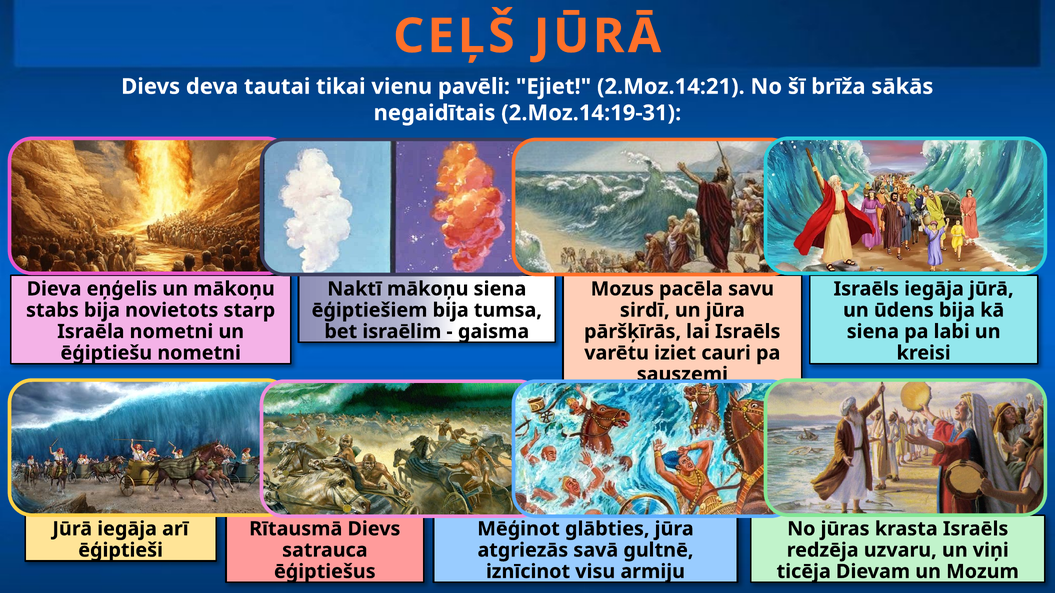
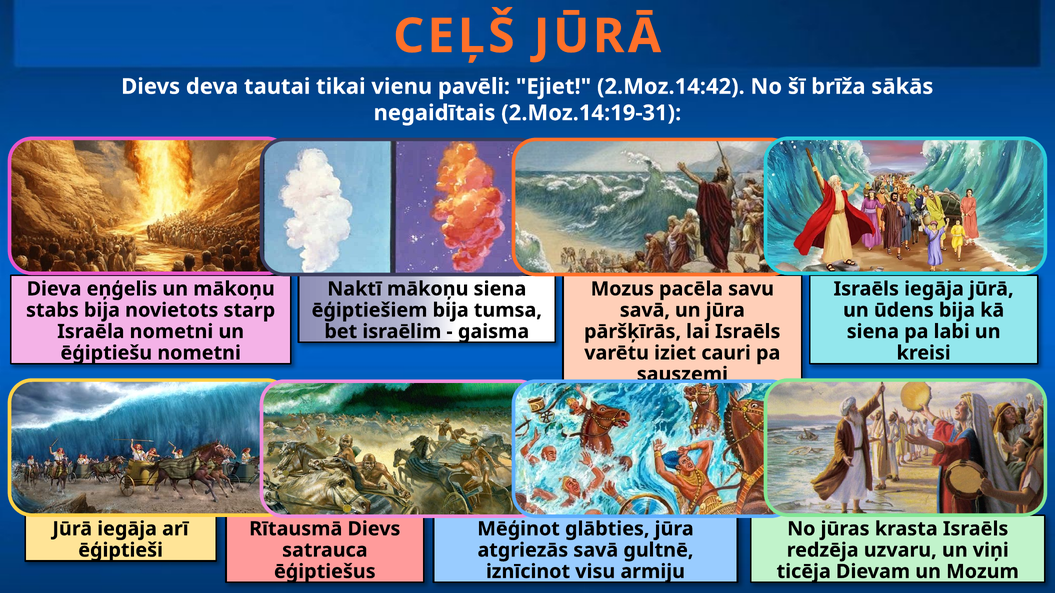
2.Moz.14:21: 2.Moz.14:21 -> 2.Moz.14:42
sirdī at (645, 310): sirdī -> savā
